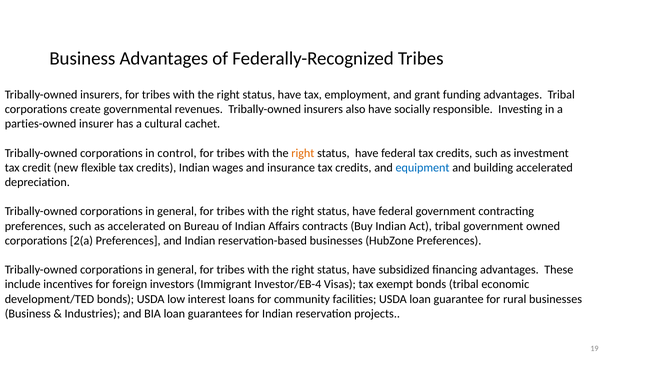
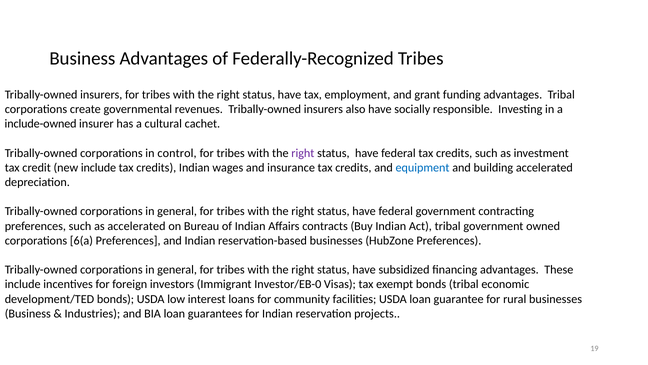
parties-owned: parties-owned -> include-owned
right at (303, 153) colour: orange -> purple
new flexible: flexible -> include
2(a: 2(a -> 6(a
Investor/EB-4: Investor/EB-4 -> Investor/EB-0
